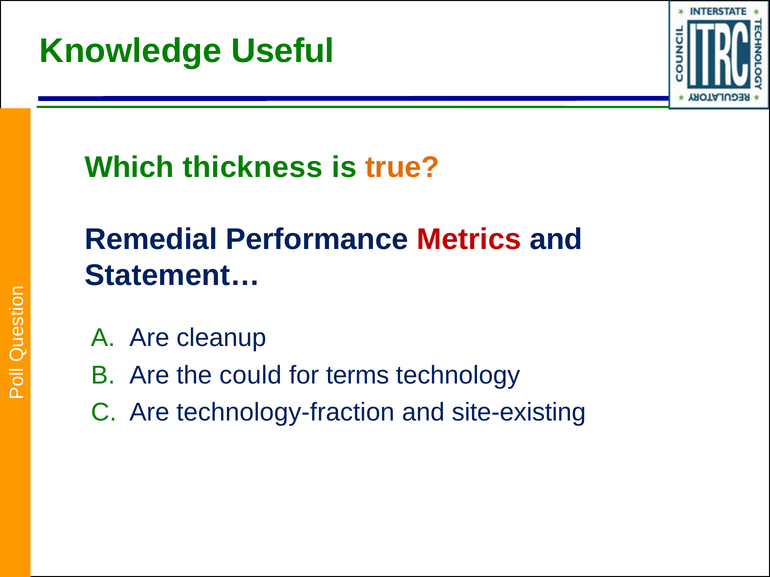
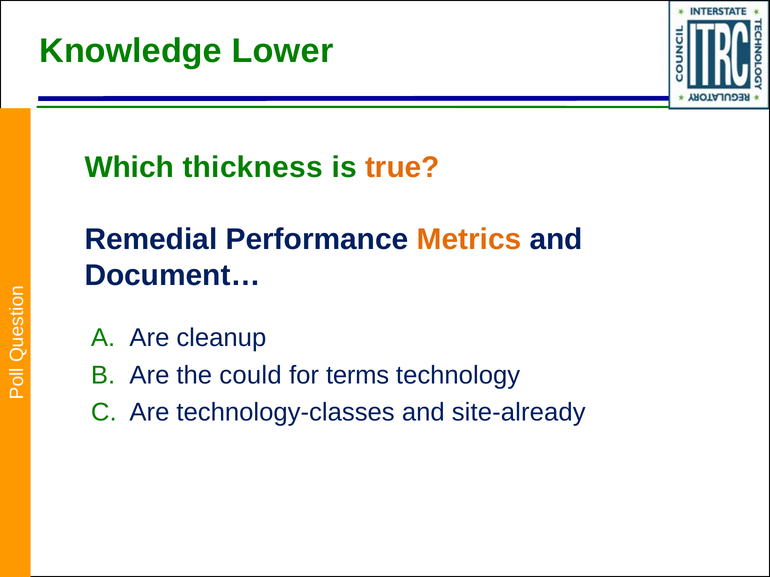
Useful: Useful -> Lower
Metrics colour: red -> orange
Statement…: Statement… -> Document…
technology-fraction: technology-fraction -> technology-classes
site-existing: site-existing -> site-already
